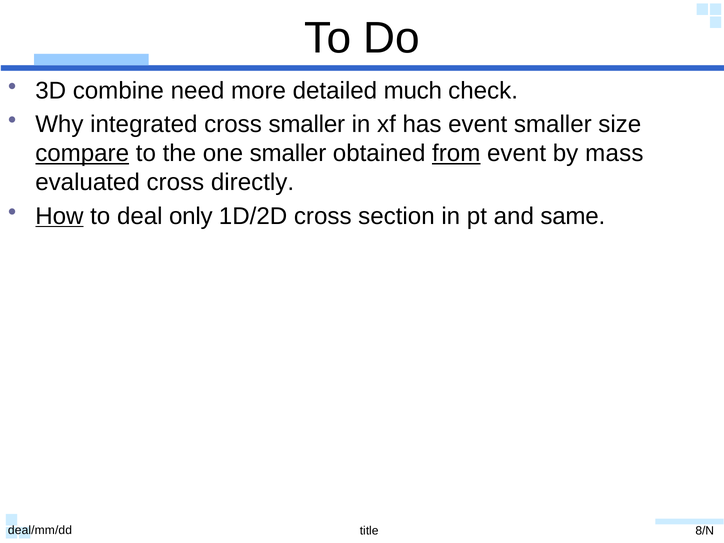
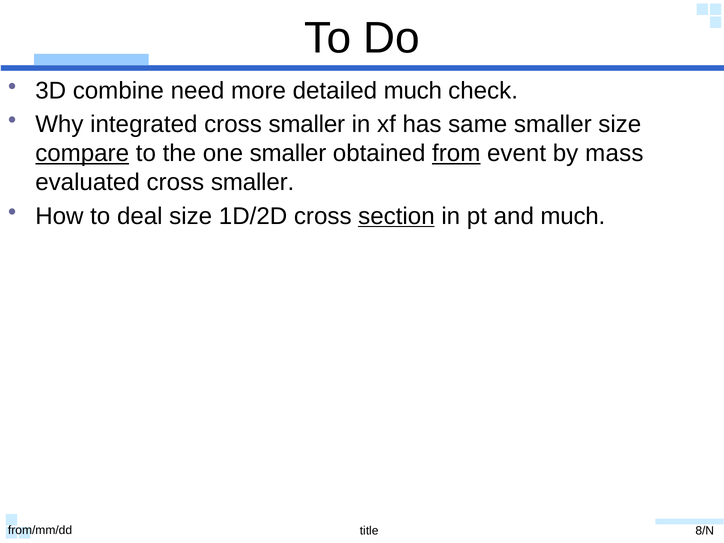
has event: event -> same
evaluated cross directly: directly -> smaller
How underline: present -> none
deal only: only -> size
section underline: none -> present
and same: same -> much
deal/mm/dd: deal/mm/dd -> from/mm/dd
